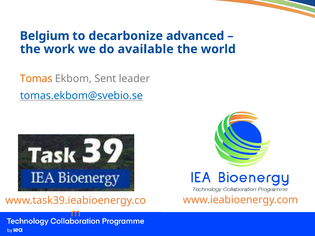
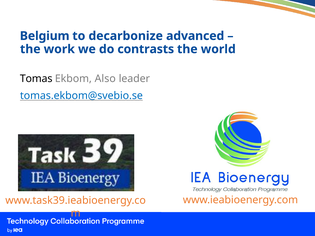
available: available -> contrasts
Tomas colour: orange -> black
Sent: Sent -> Also
